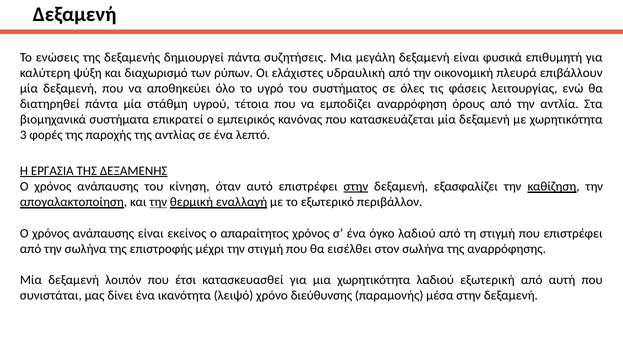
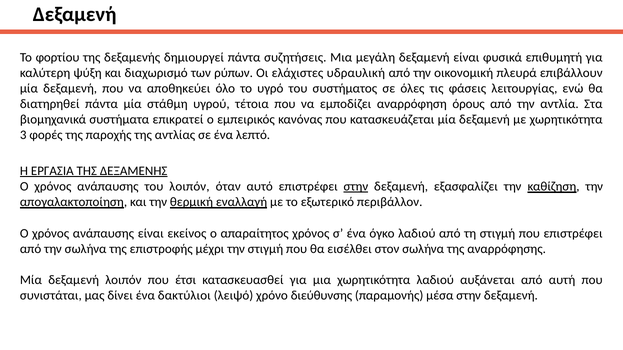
ενώσεις: ενώσεις -> φορτίου
του κίνηση: κίνηση -> λοιπόν
την at (158, 202) underline: present -> none
εξωτερική: εξωτερική -> αυξάνεται
ικανότητα: ικανότητα -> δακτύλιοι
